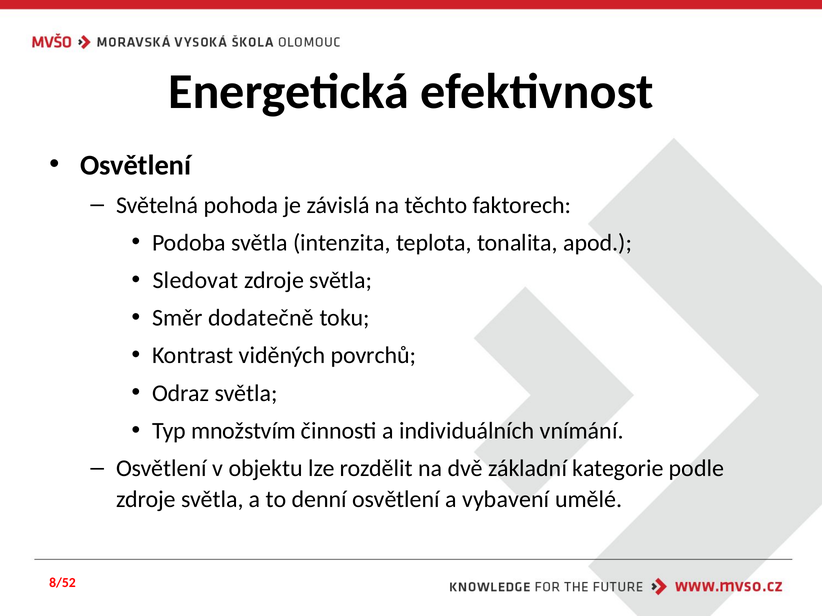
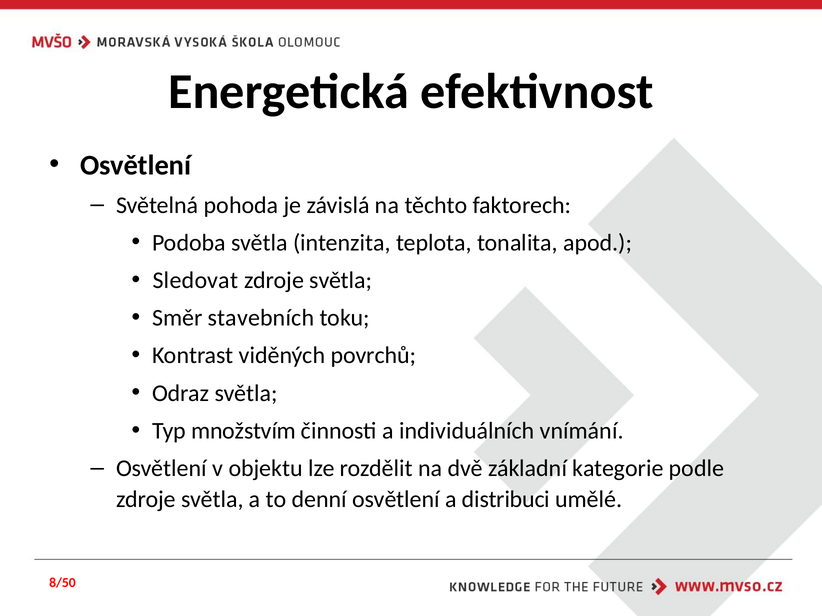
dodatečně: dodatečně -> stavebních
vybavení: vybavení -> distribuci
8/52: 8/52 -> 8/50
